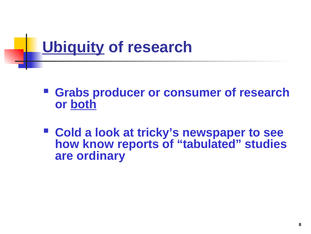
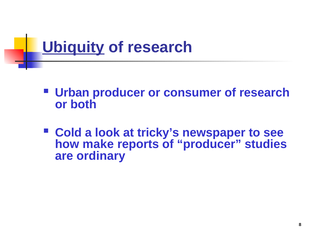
Grabs: Grabs -> Urban
both underline: present -> none
know: know -> make
of tabulated: tabulated -> producer
